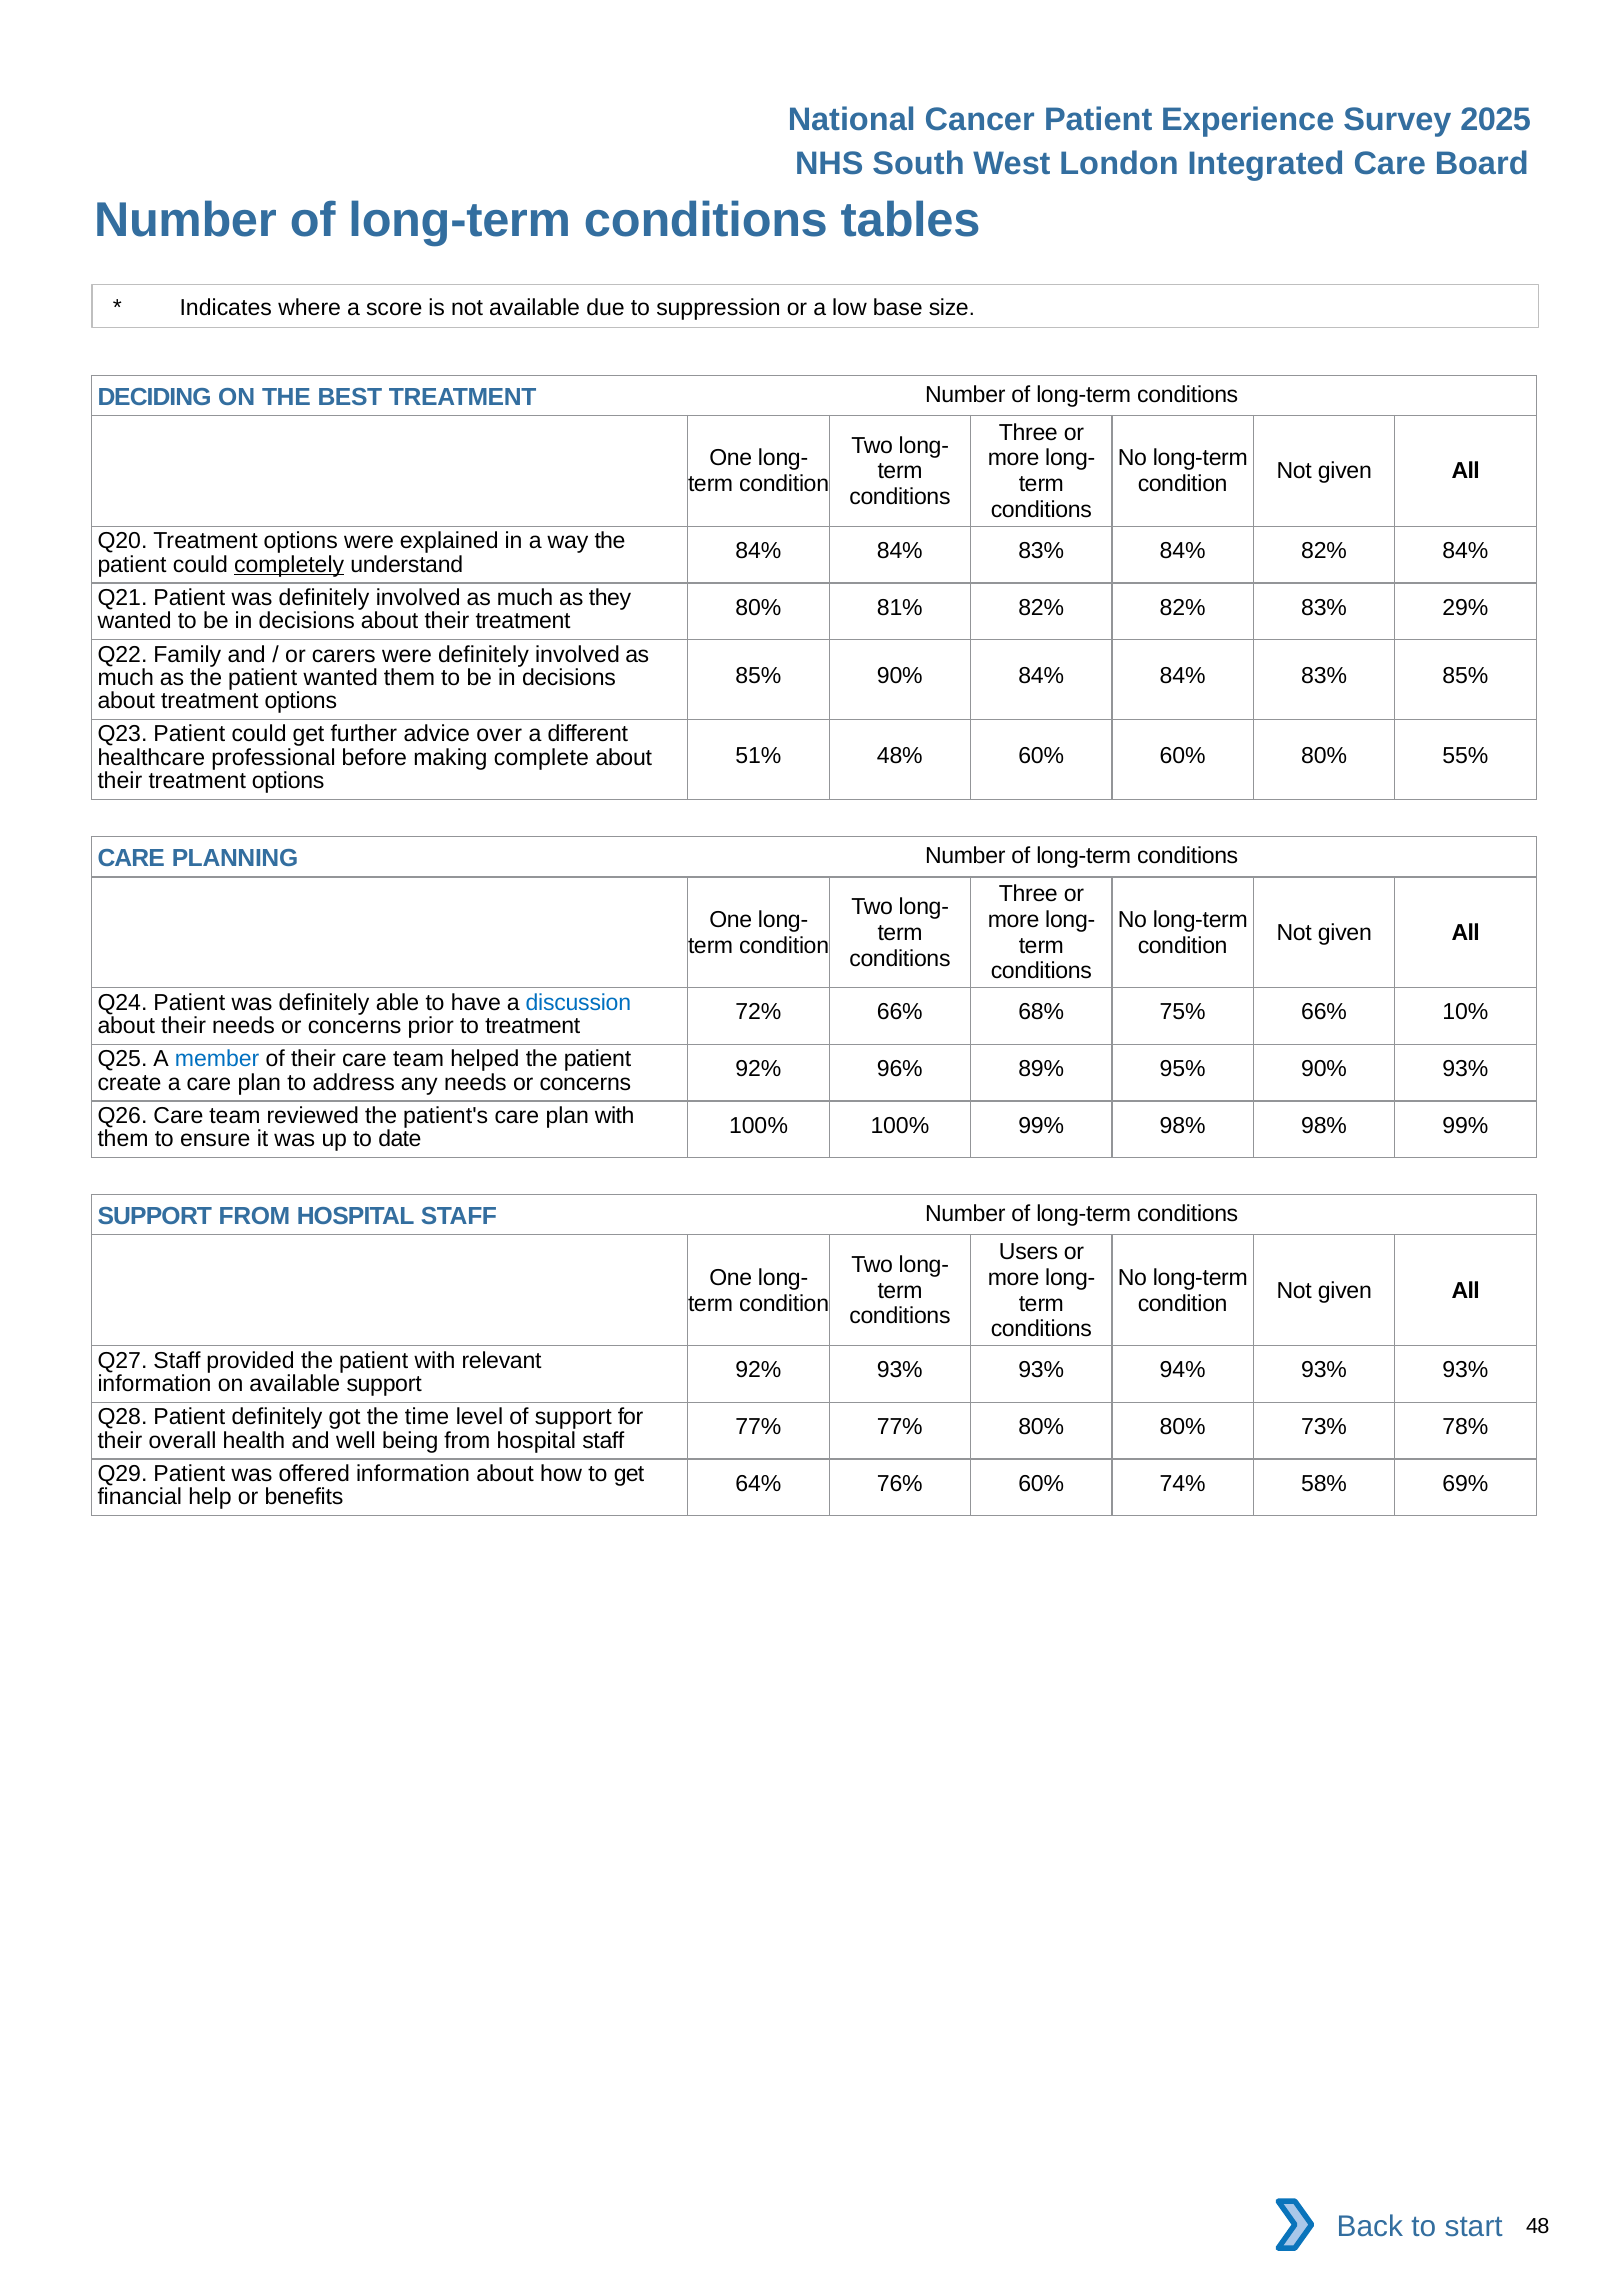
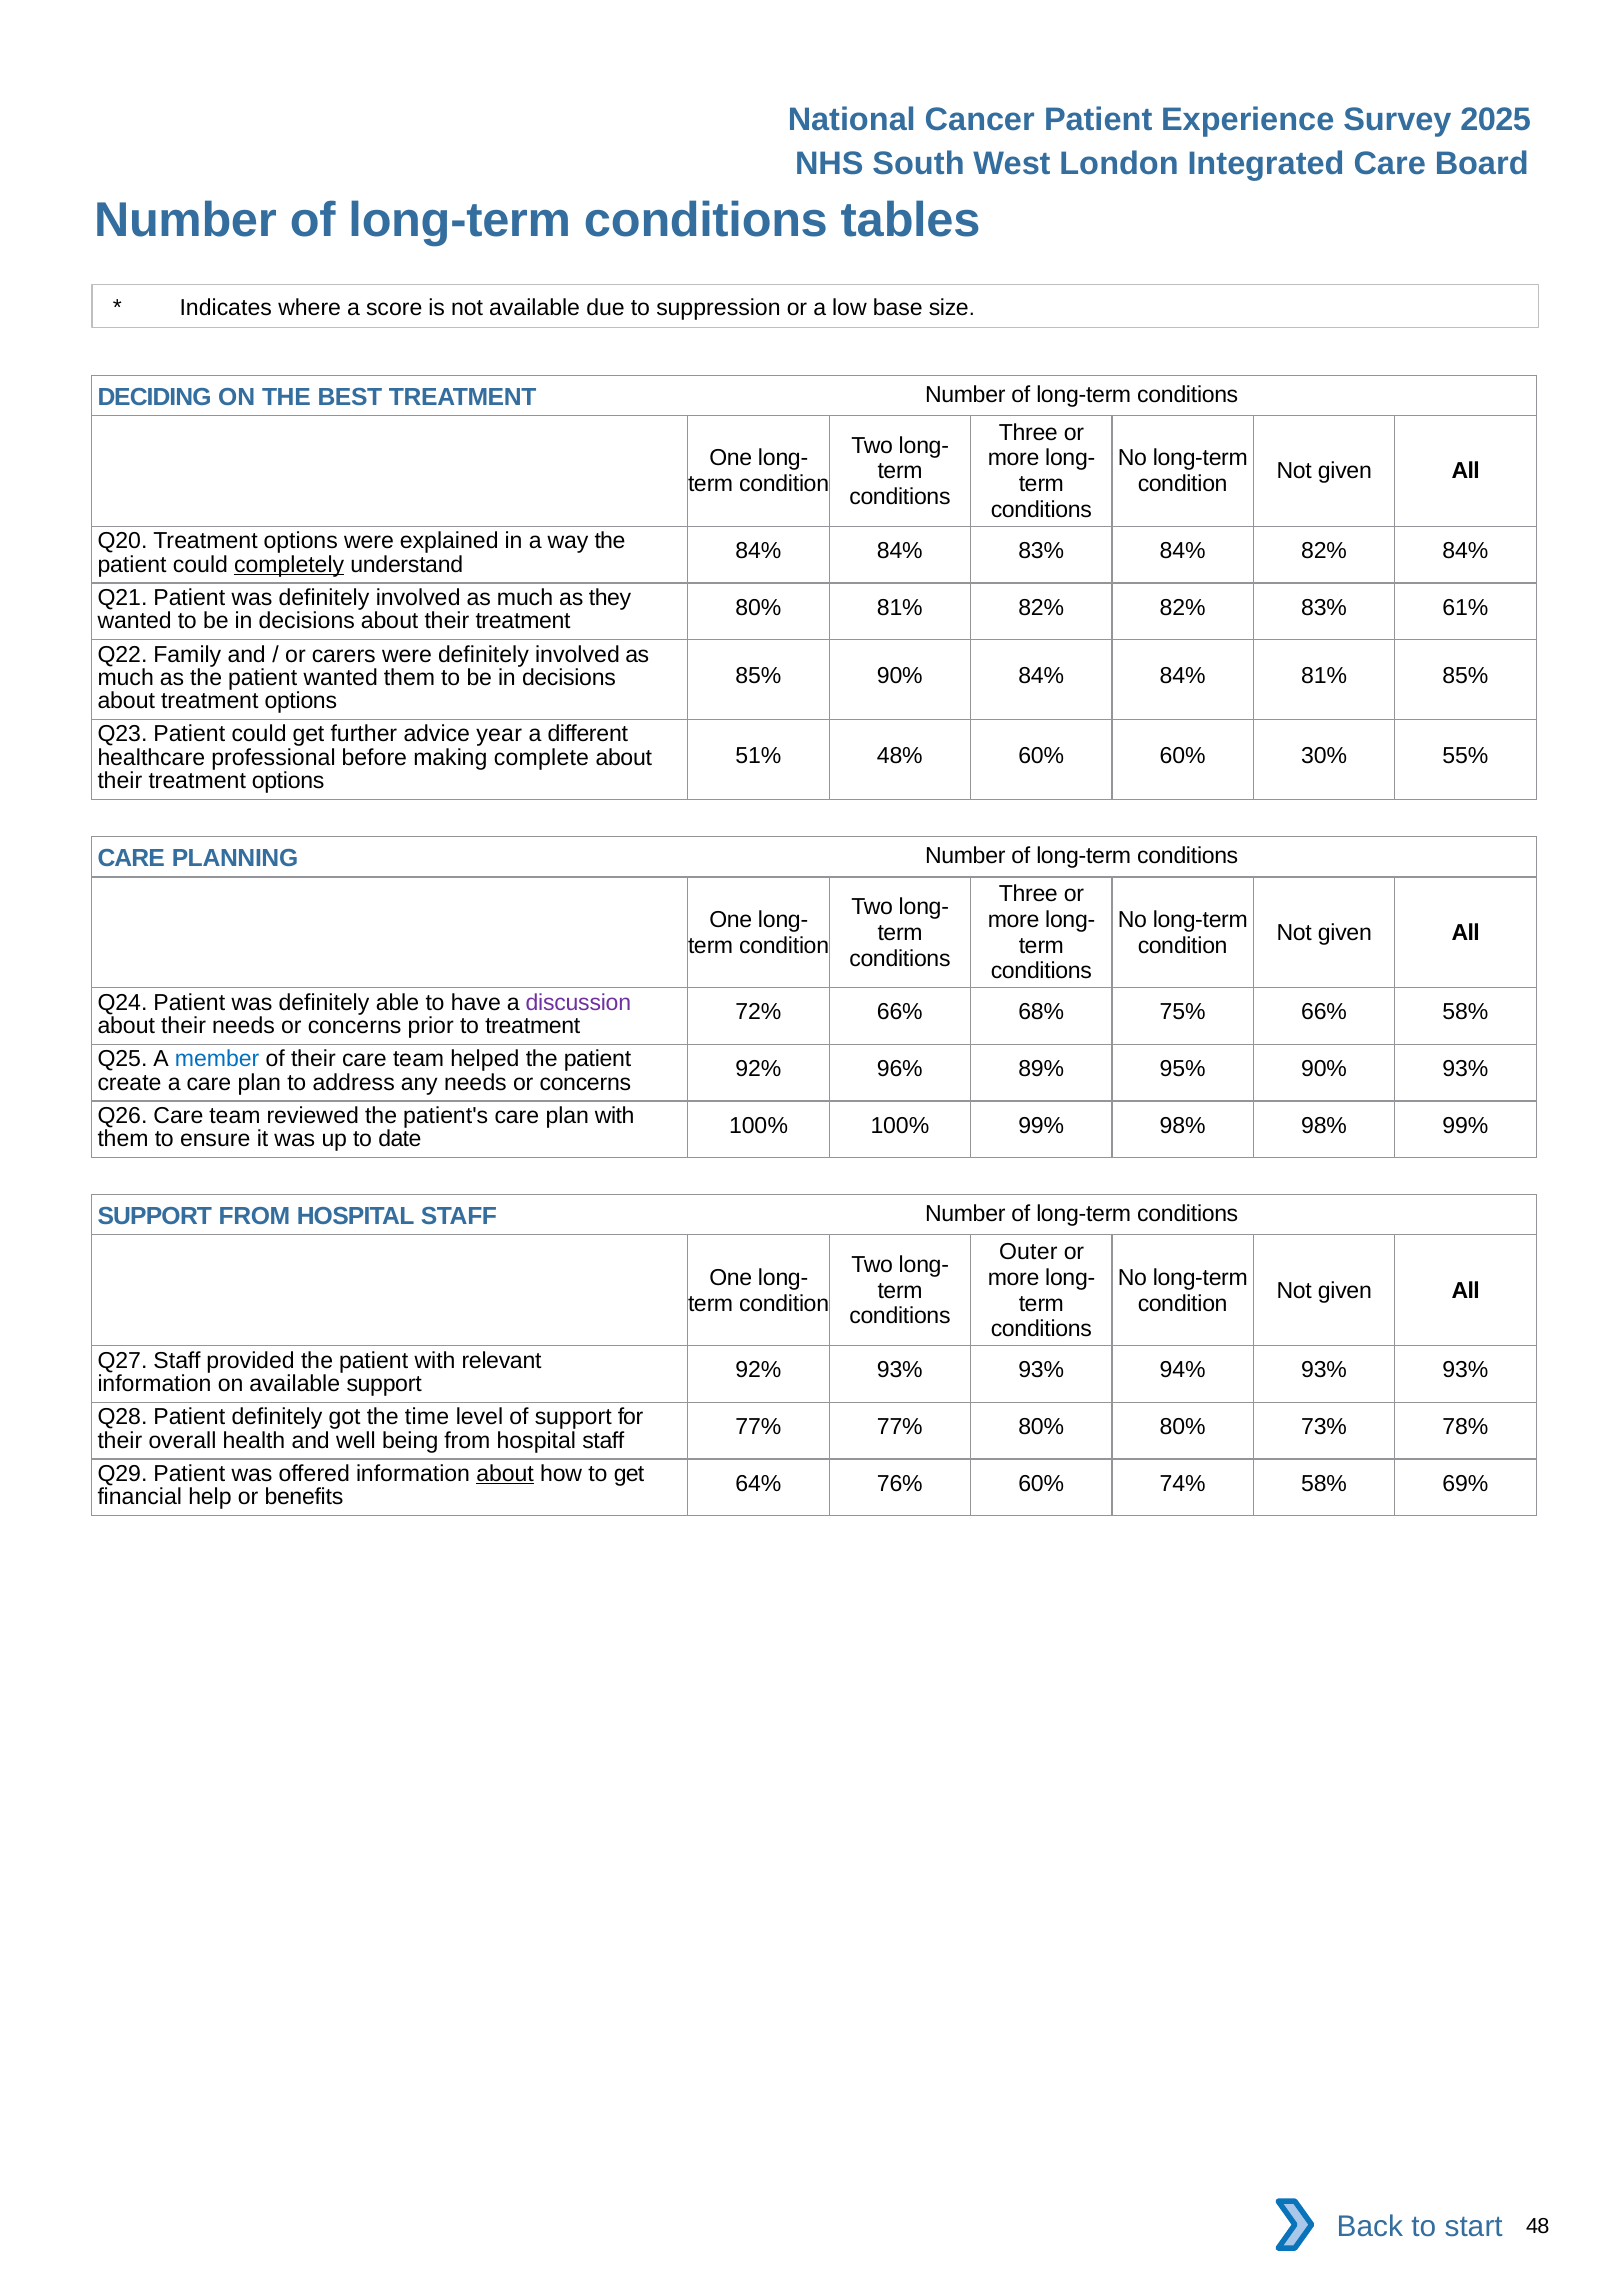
29%: 29% -> 61%
90% 84% 84% 83%: 83% -> 81%
over: over -> year
60% 80%: 80% -> 30%
discussion colour: blue -> purple
66% 10%: 10% -> 58%
Users: Users -> Outer
about at (505, 1474) underline: none -> present
